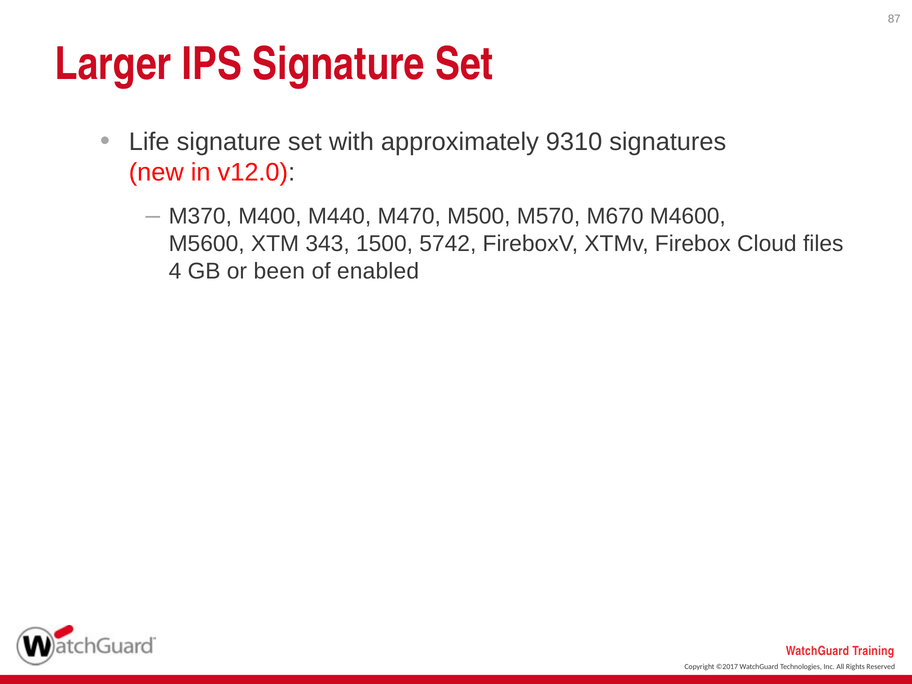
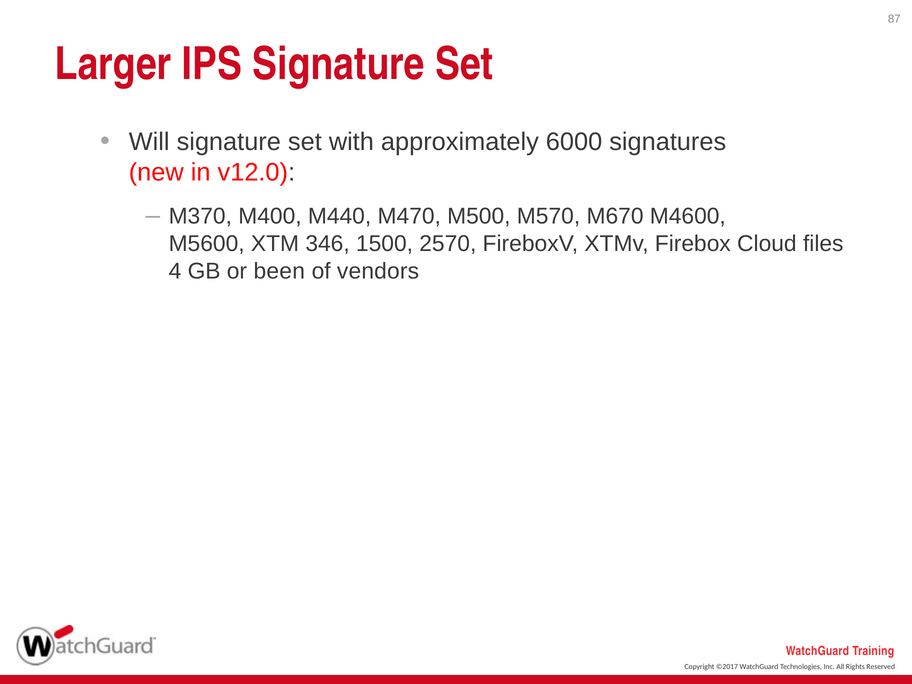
Life: Life -> Will
9310: 9310 -> 6000
343: 343 -> 346
5742: 5742 -> 2570
enabled: enabled -> vendors
